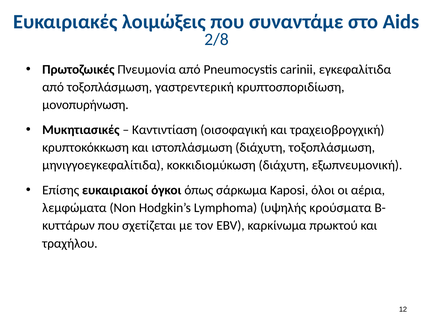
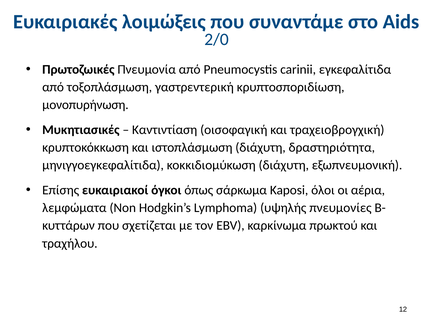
2/8: 2/8 -> 2/0
διάχυτη τοξοπλάσμωση: τοξοπλάσμωση -> δραστηριότητα
κρούσματα: κρούσματα -> πνευμονίες
